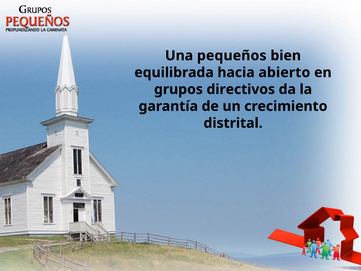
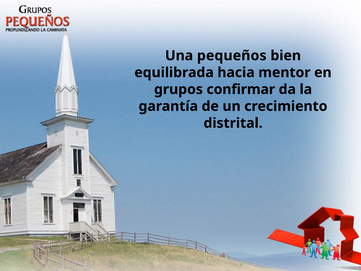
abierto: abierto -> mentor
directivos: directivos -> confirmar
